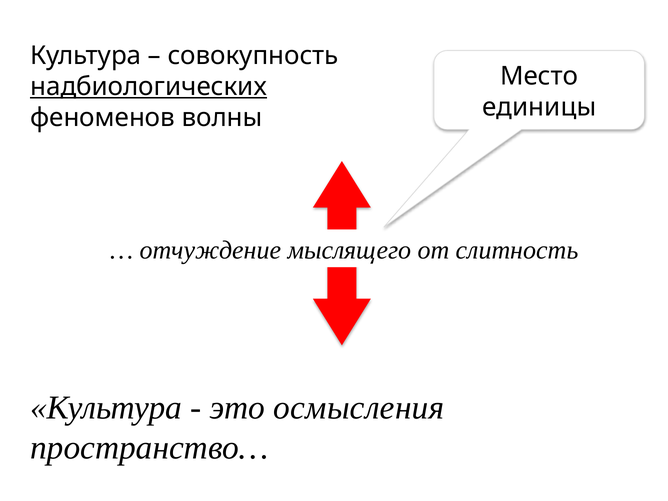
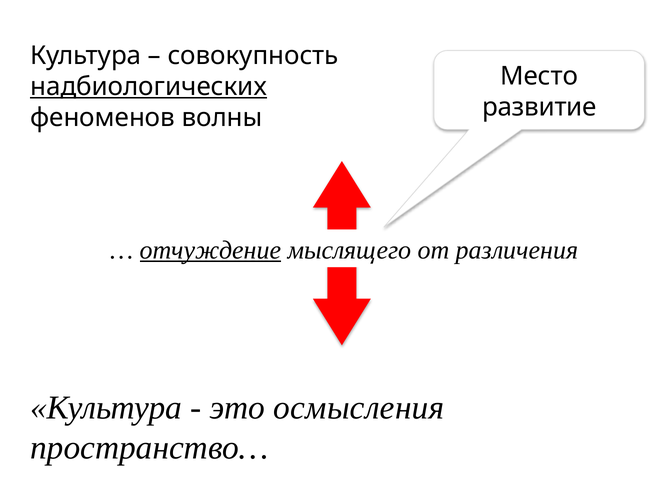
единицы: единицы -> развитие
отчуждение underline: none -> present
слитность: слитность -> различения
